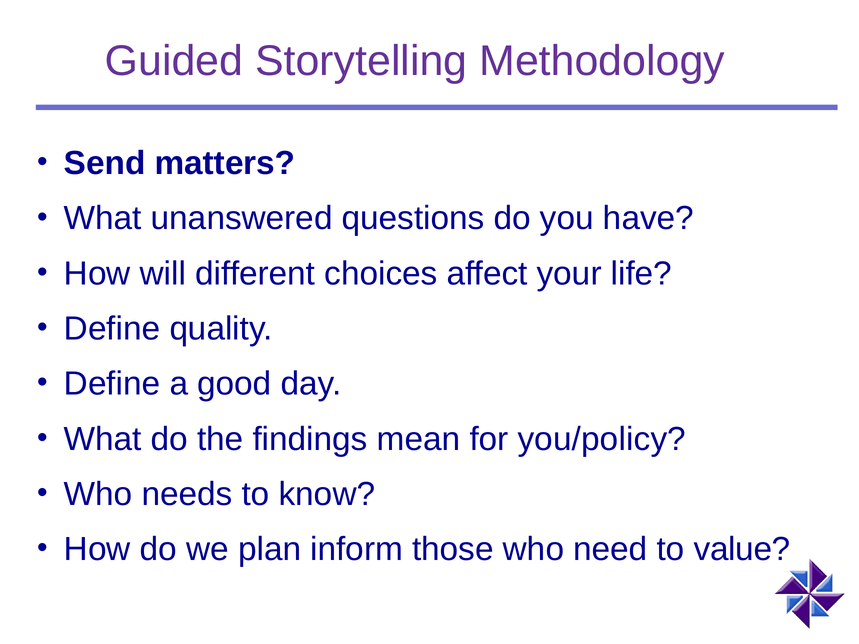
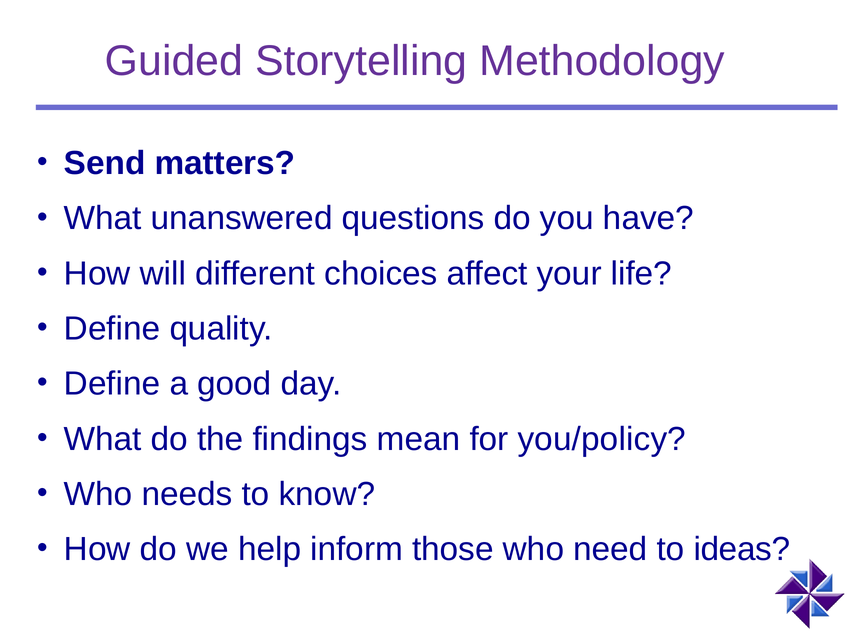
plan: plan -> help
value: value -> ideas
